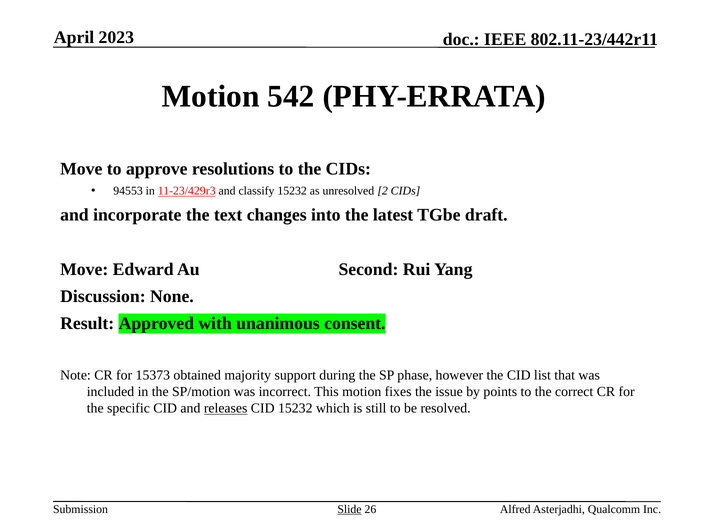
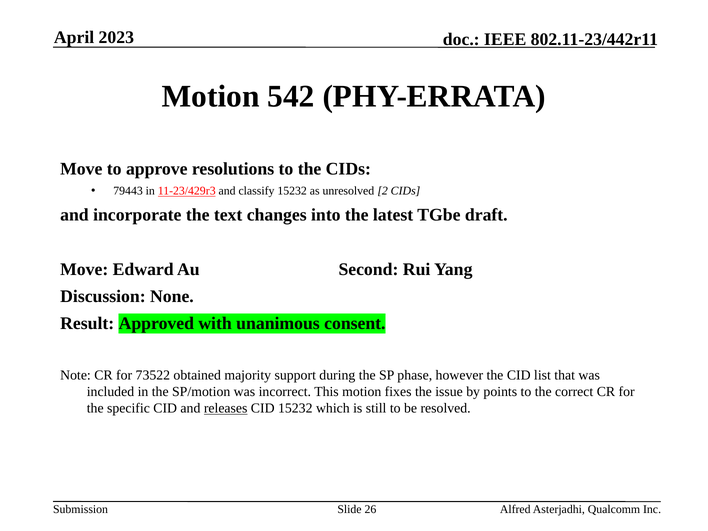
94553: 94553 -> 79443
15373: 15373 -> 73522
Slide underline: present -> none
